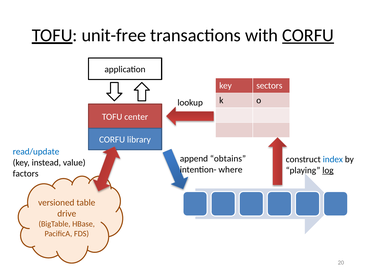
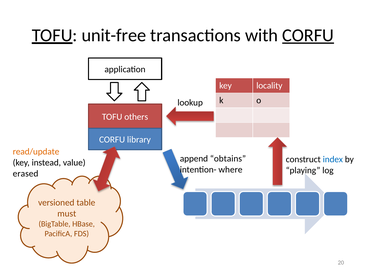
sectors: sectors -> locality
center: center -> others
read/update colour: blue -> orange
log underline: present -> none
factors: factors -> erased
drive: drive -> must
